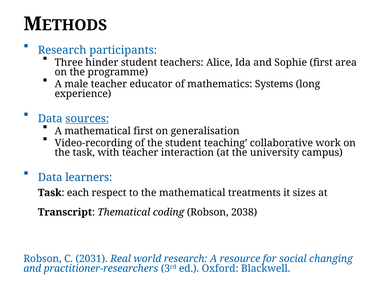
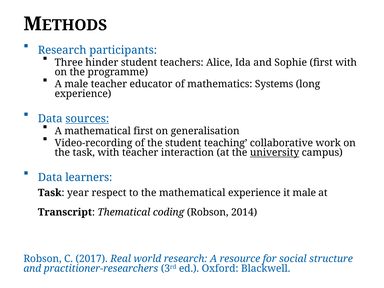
first area: area -> with
university underline: none -> present
each: each -> year
mathematical treatments: treatments -> experience
it sizes: sizes -> male
2038: 2038 -> 2014
2031: 2031 -> 2017
changing: changing -> structure
